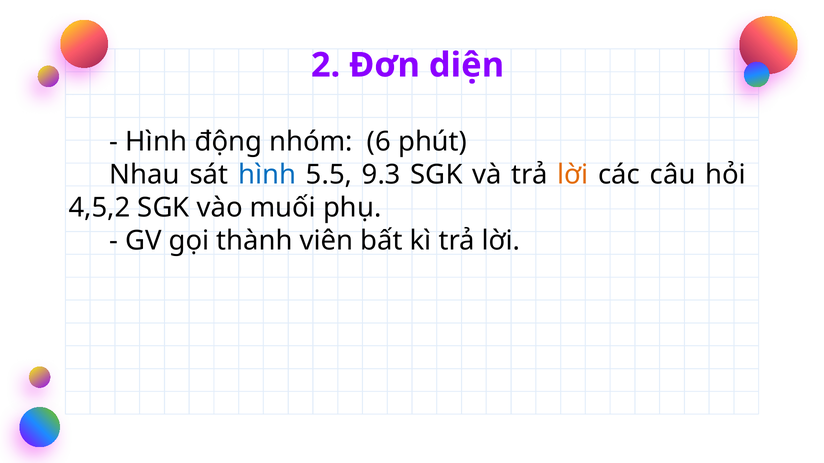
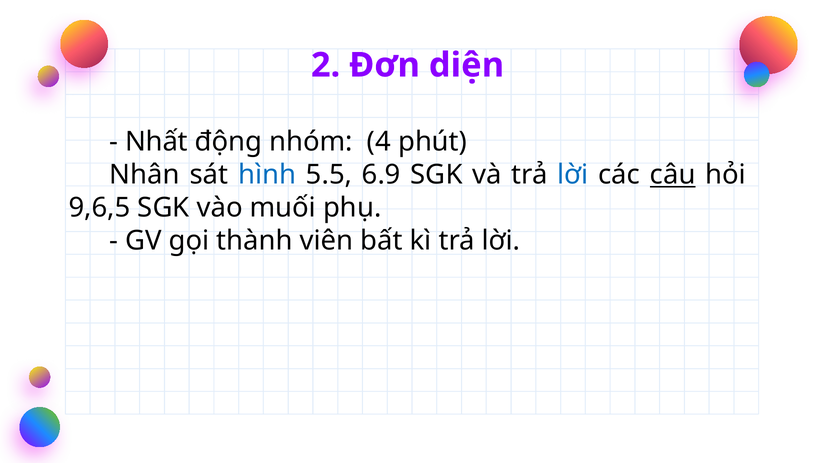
Hình at (156, 142): Hình -> Nhất
6: 6 -> 4
Nhau: Nhau -> Nhân
9.3: 9.3 -> 6.9
lời at (573, 175) colour: orange -> blue
câu underline: none -> present
4,5,2: 4,5,2 -> 9,6,5
